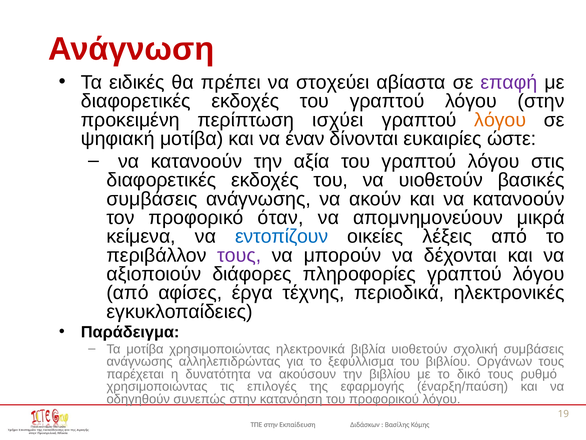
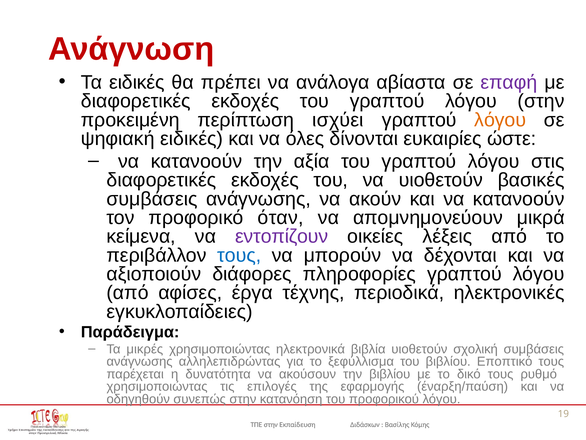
στοχεύει: στοχεύει -> ανάλογα
ψηφιακή μοτίβα: μοτίβα -> ειδικές
έναν: έναν -> όλες
εντοπίζουν colour: blue -> purple
τους at (239, 255) colour: purple -> blue
Τα μοτίβα: μοτίβα -> μικρές
Οργάνων: Οργάνων -> Εποπτικό
